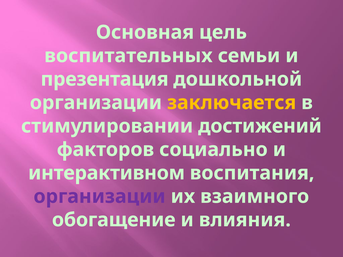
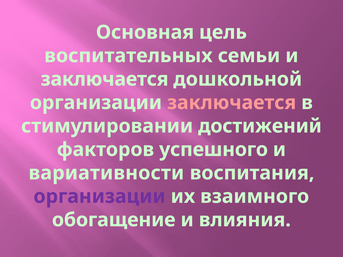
презентация at (105, 79): презентация -> заключается
заключается at (232, 103) colour: yellow -> pink
социально: социально -> успешного
интерактивном: интерактивном -> вариативности
